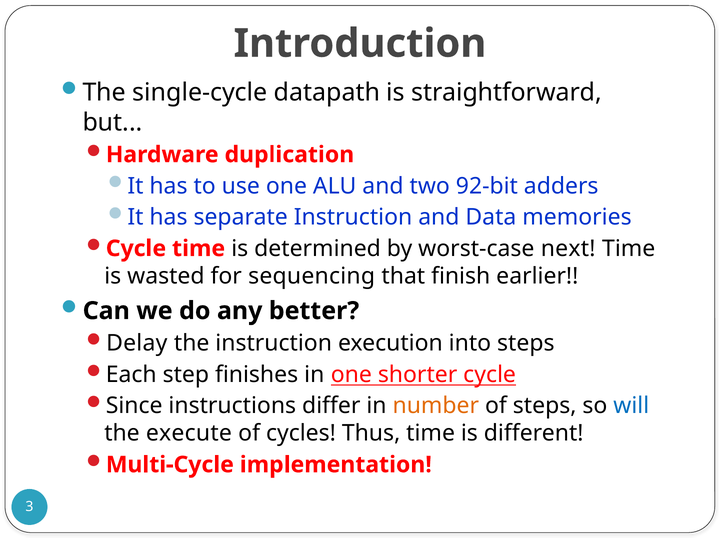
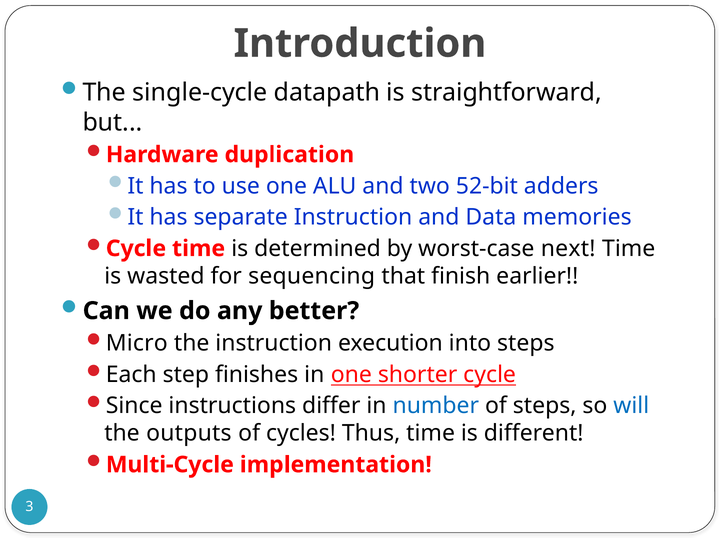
92-bit: 92-bit -> 52-bit
Delay: Delay -> Micro
number colour: orange -> blue
execute: execute -> outputs
